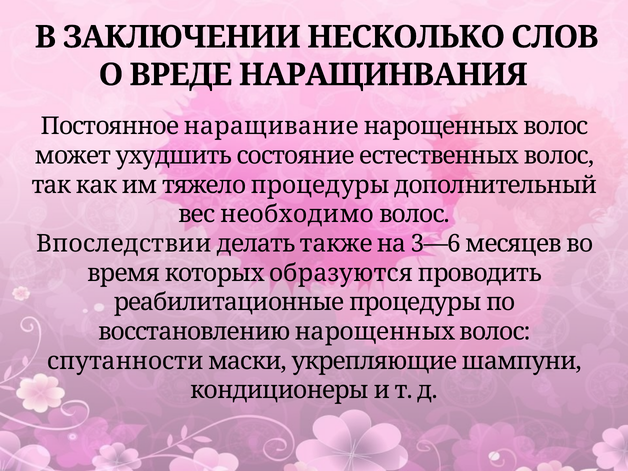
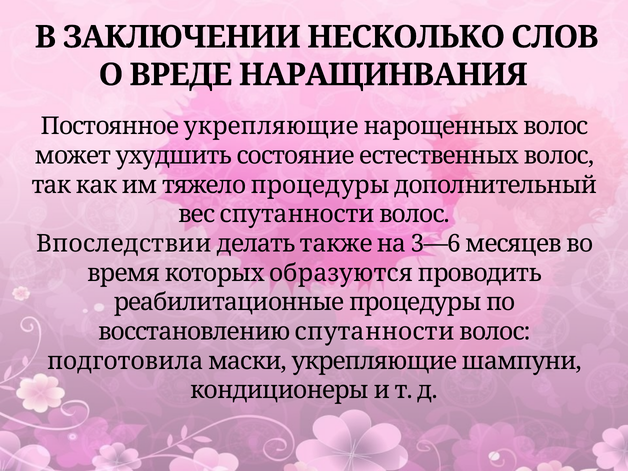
Постоянное наращивание: наращивание -> укрепляющие
вес необходимо: необходимо -> спутанности
восстановлению нарощенных: нарощенных -> спутанности
спутанности: спутанности -> подготовила
